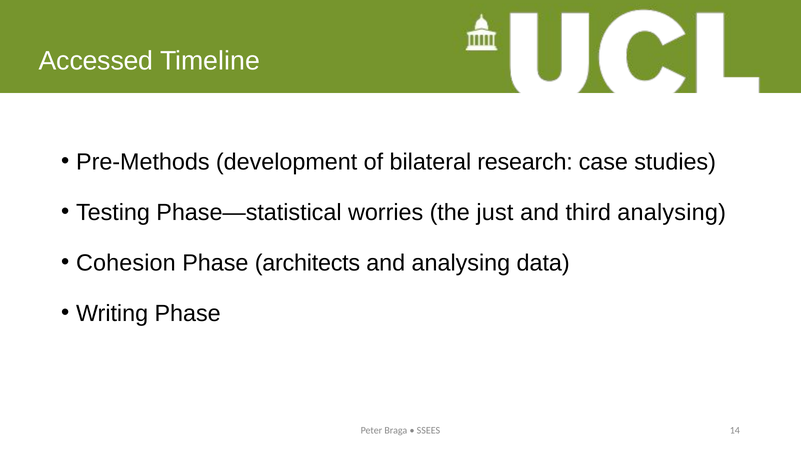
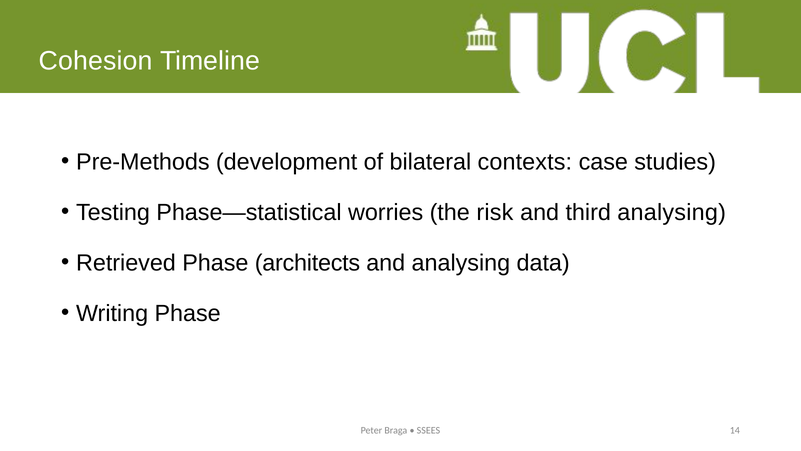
Accessed: Accessed -> Cohesion
research: research -> contexts
just: just -> risk
Cohesion: Cohesion -> Retrieved
